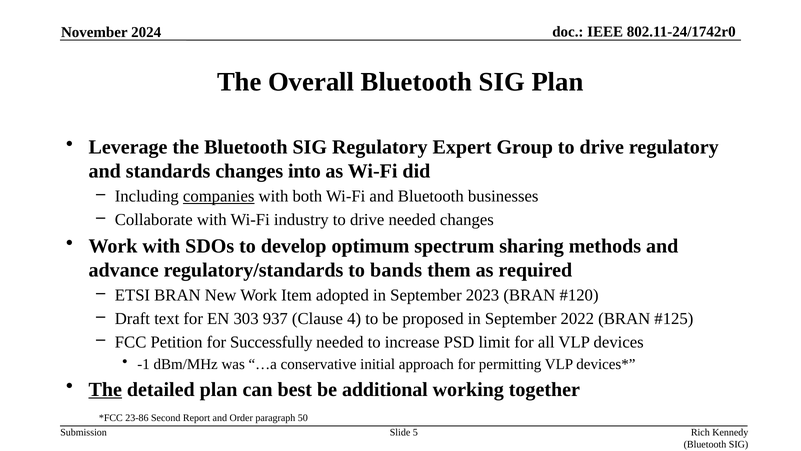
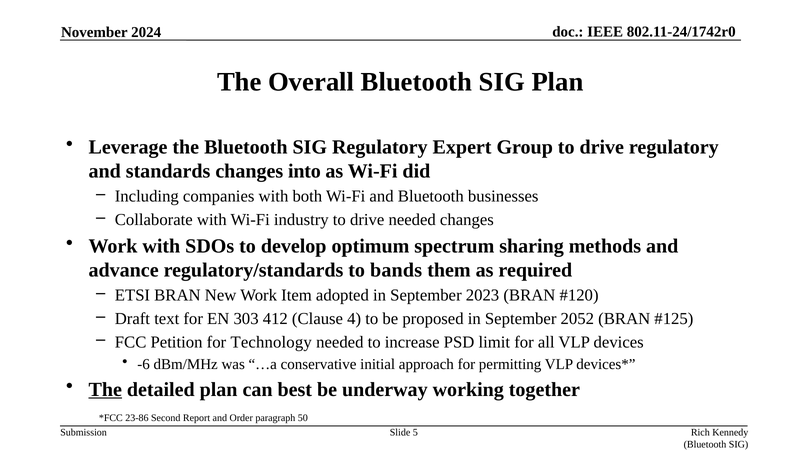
companies underline: present -> none
937: 937 -> 412
2022: 2022 -> 2052
Successfully: Successfully -> Technology
-1: -1 -> -6
additional: additional -> underway
